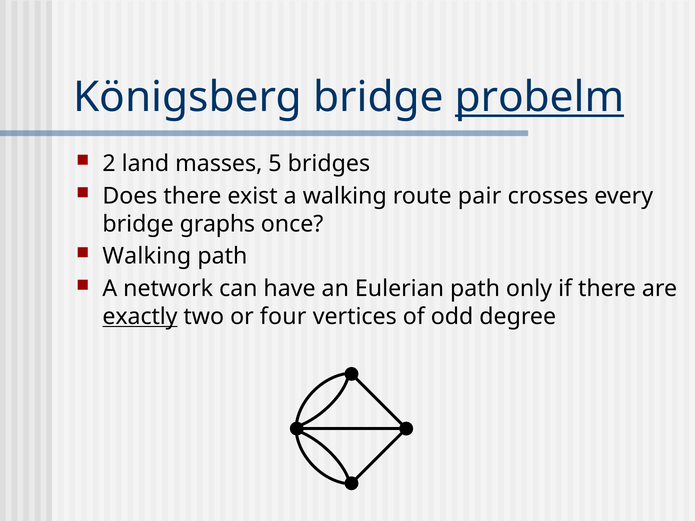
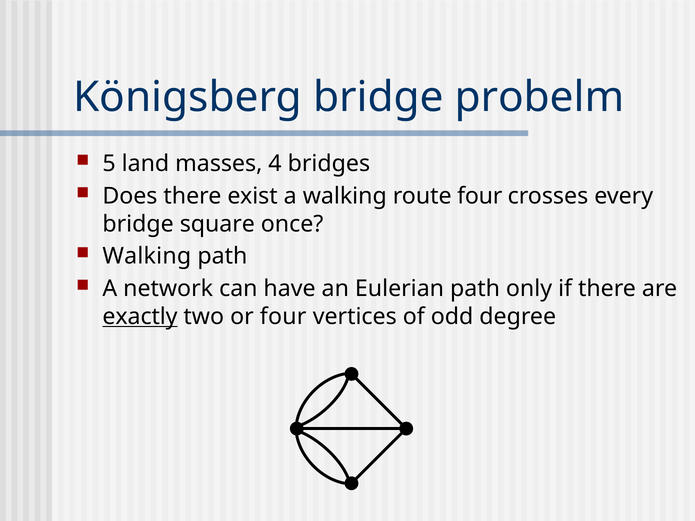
probelm underline: present -> none
2: 2 -> 5
5: 5 -> 4
route pair: pair -> four
graphs: graphs -> square
